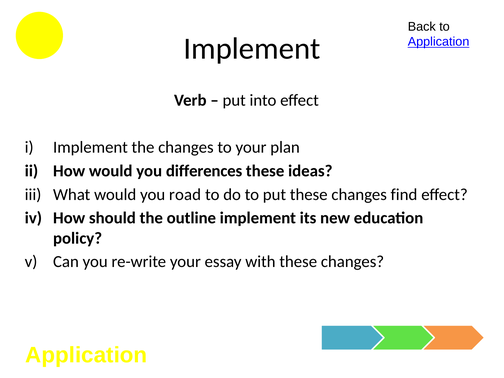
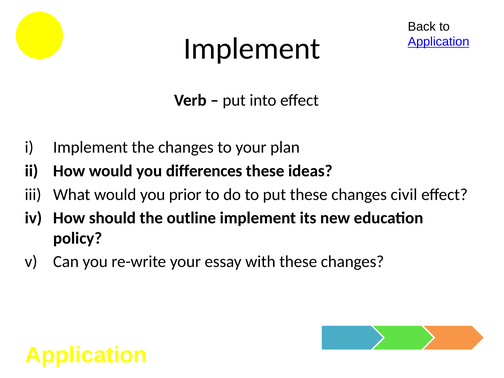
road: road -> prior
find: find -> civil
